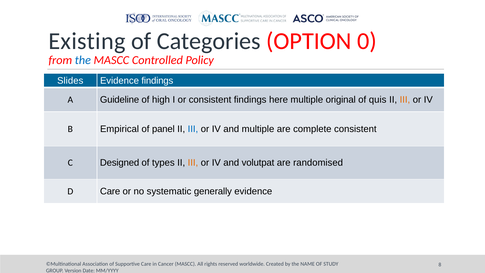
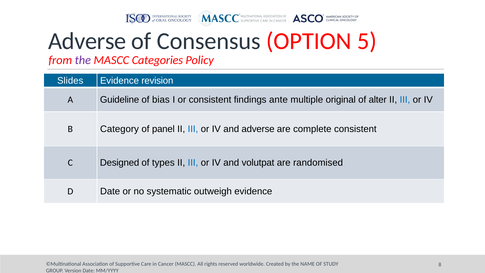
Existing at (87, 41): Existing -> Adverse
Categories: Categories -> Consensus
0: 0 -> 5
the at (83, 60) colour: blue -> purple
Controlled: Controlled -> Categories
Evidence findings: findings -> revision
high: high -> bias
here: here -> ante
quis: quis -> alter
III at (405, 100) colour: orange -> blue
Empirical: Empirical -> Category
and multiple: multiple -> adverse
III at (193, 163) colour: orange -> blue
D Care: Care -> Date
generally: generally -> outweigh
